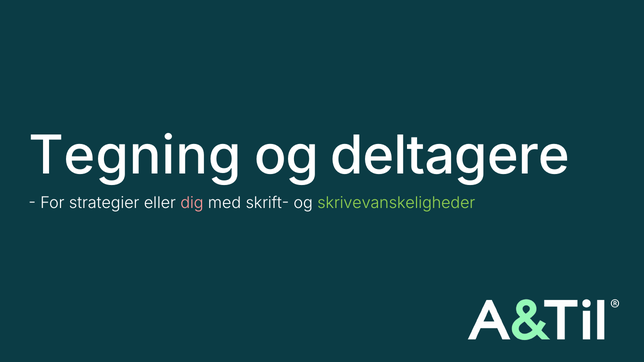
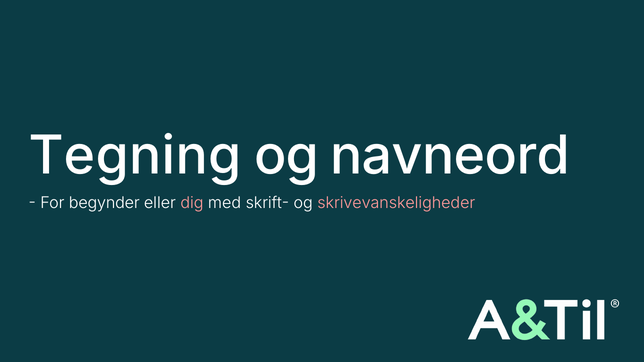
deltagere: deltagere -> navneord
strategier: strategier -> begynder
skrivevanskeligheder colour: light green -> pink
